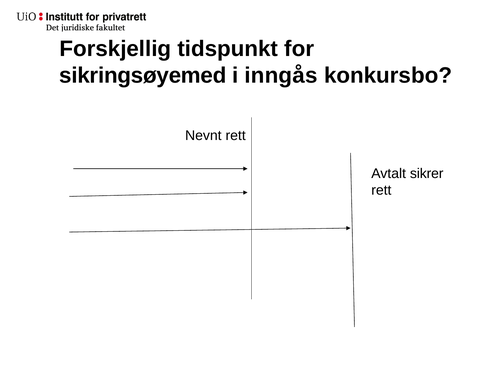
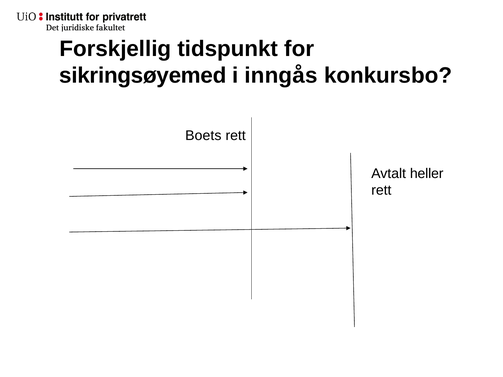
Nevnt: Nevnt -> Boets
sikrer: sikrer -> heller
